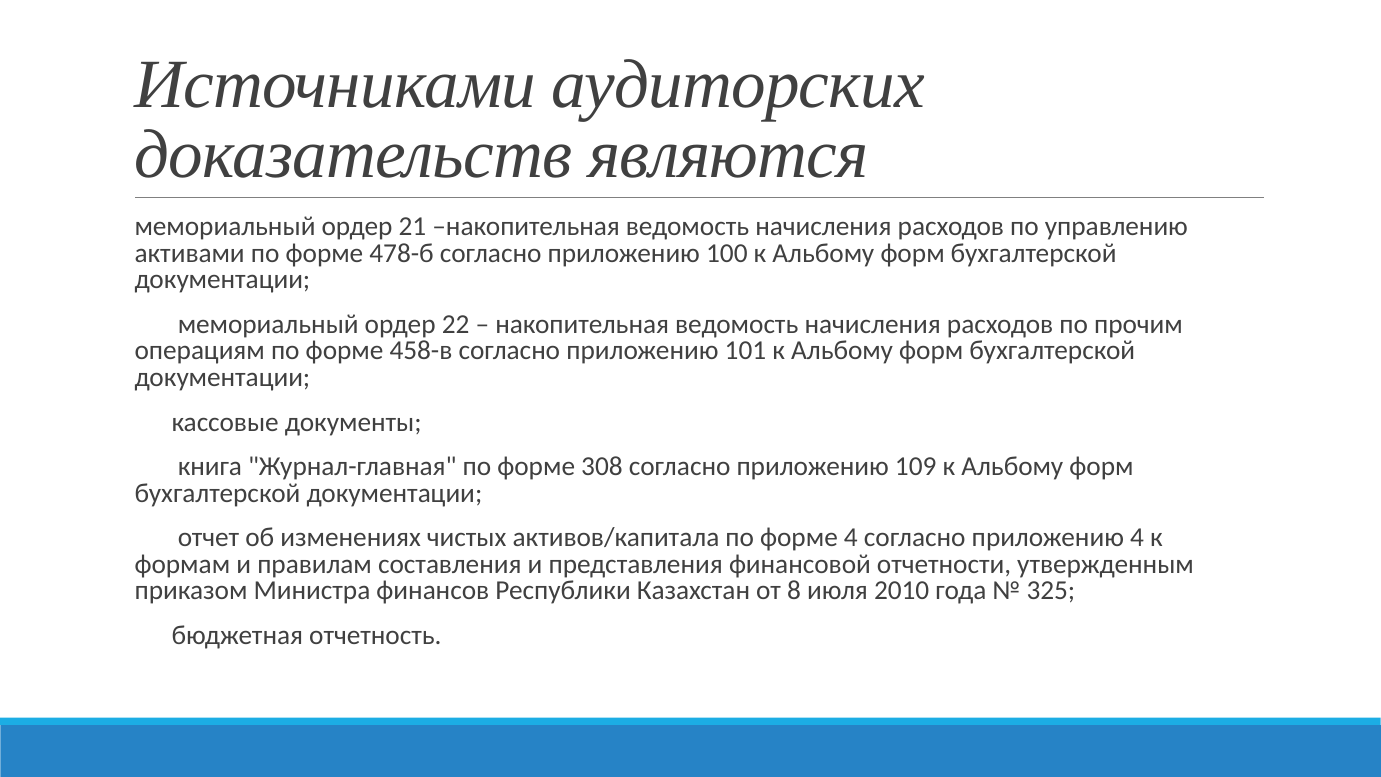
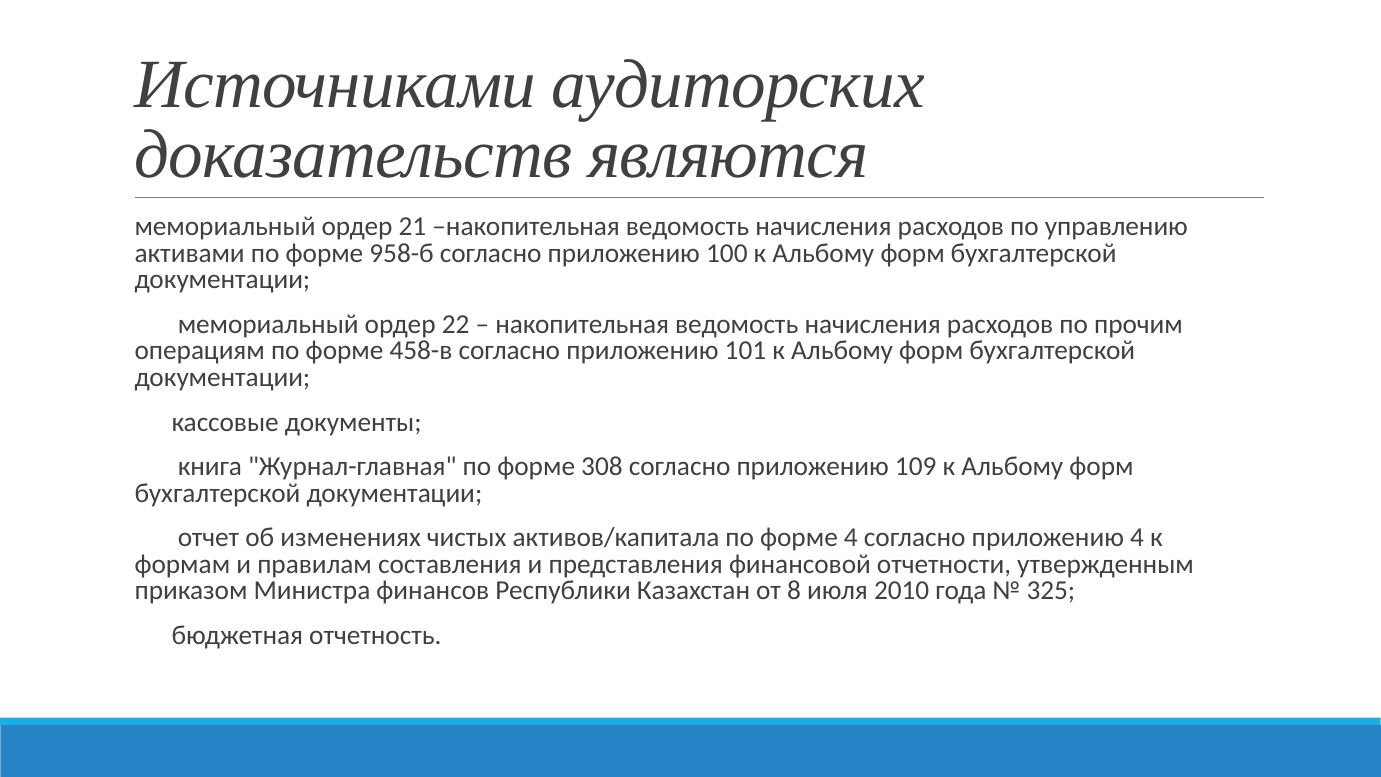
478-б: 478-б -> 958-б
